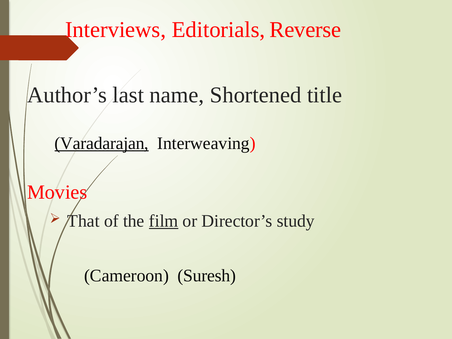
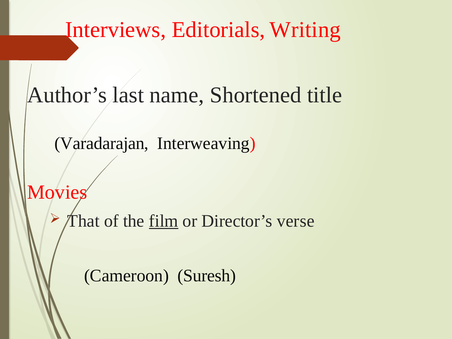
Reverse: Reverse -> Writing
Varadarajan underline: present -> none
study: study -> verse
